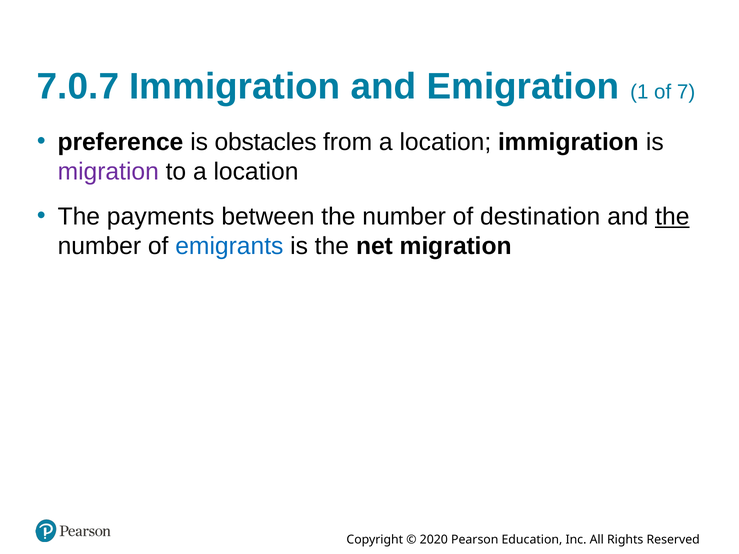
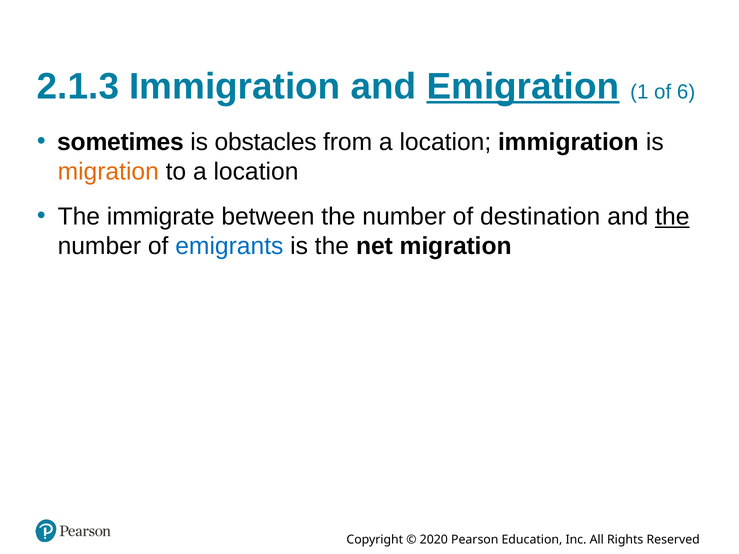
7.0.7: 7.0.7 -> 2.1.3
Emigration underline: none -> present
7: 7 -> 6
preference: preference -> sometimes
migration at (108, 172) colour: purple -> orange
payments: payments -> immigrate
